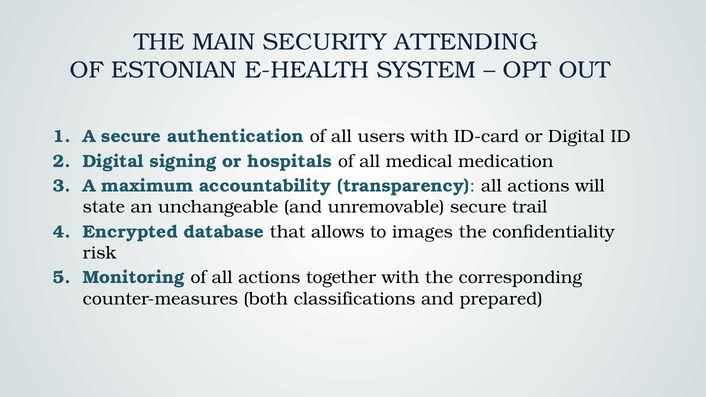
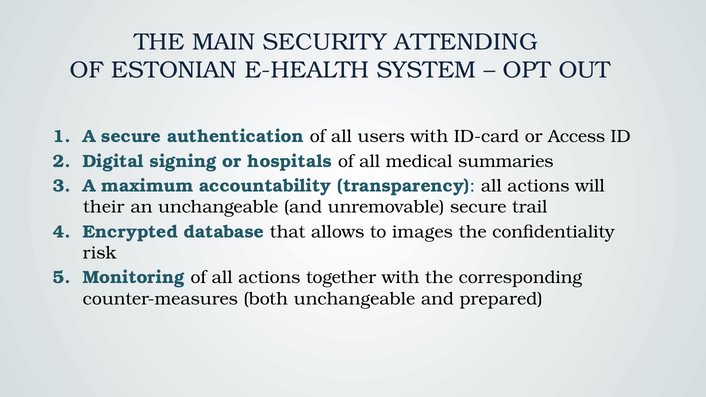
or Digital: Digital -> Access
medication: medication -> summaries
state: state -> their
both classifications: classifications -> unchangeable
